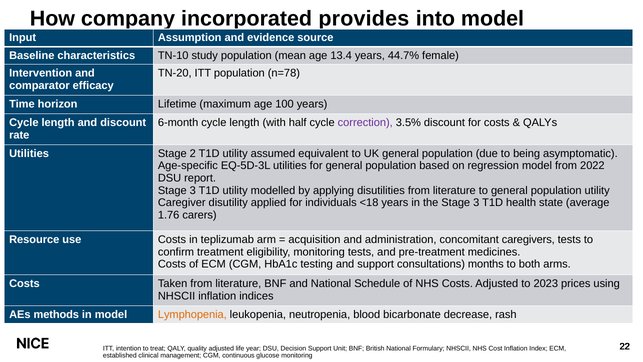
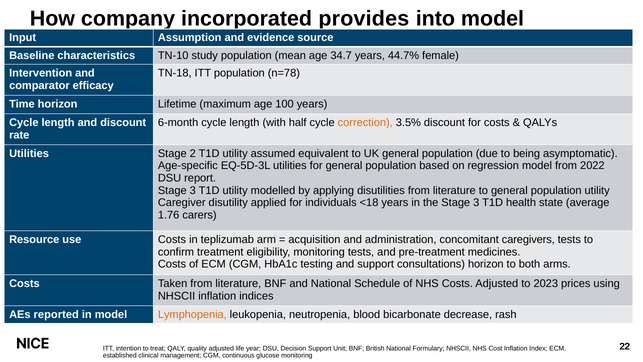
13.4: 13.4 -> 34.7
TN-20: TN-20 -> TN-18
correction colour: purple -> orange
consultations months: months -> horizon
methods: methods -> reported
